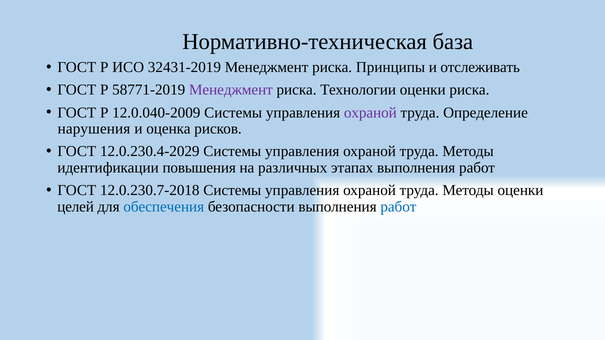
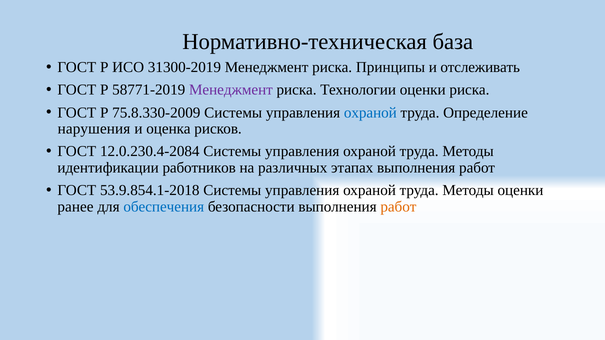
32431-2019: 32431-2019 -> 31300-2019
12.0.040-2009: 12.0.040-2009 -> 75.8.330-2009
охраной at (370, 113) colour: purple -> blue
12.0.230.4-2029: 12.0.230.4-2029 -> 12.0.230.4-2084
повышения: повышения -> работников
12.0.230.7-2018: 12.0.230.7-2018 -> 53.9.854.1-2018
целей: целей -> ранее
работ at (398, 207) colour: blue -> orange
